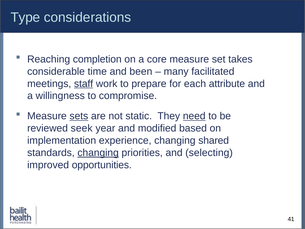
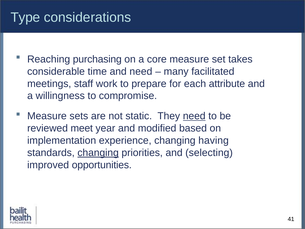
completion: completion -> purchasing
and been: been -> need
staff underline: present -> none
sets underline: present -> none
seek: seek -> meet
shared: shared -> having
